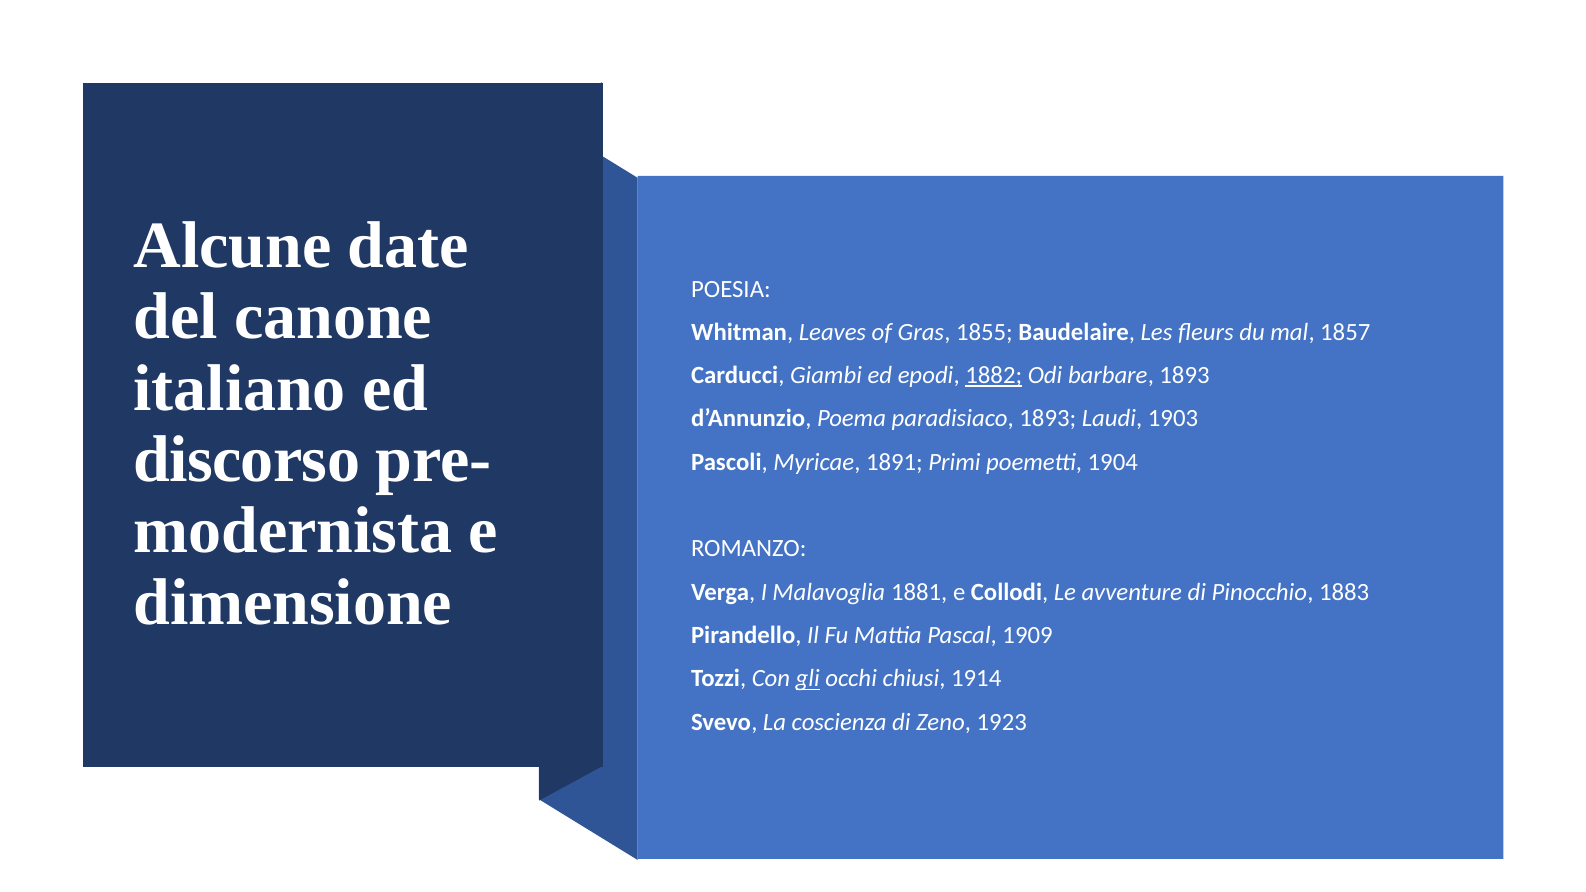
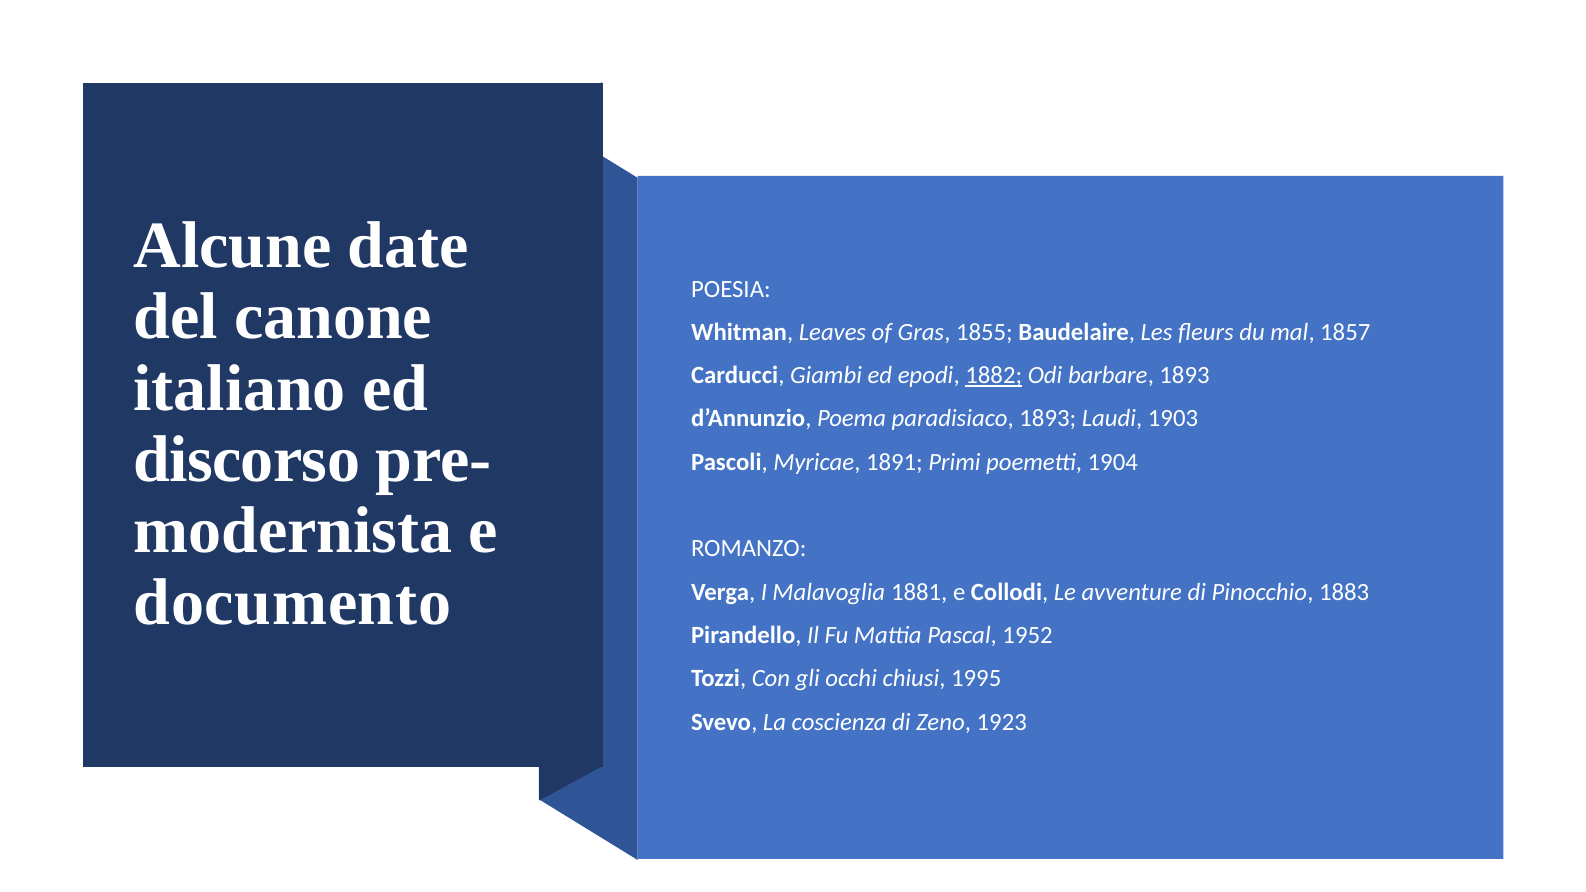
dimensione: dimensione -> documento
1909: 1909 -> 1952
gli underline: present -> none
1914: 1914 -> 1995
